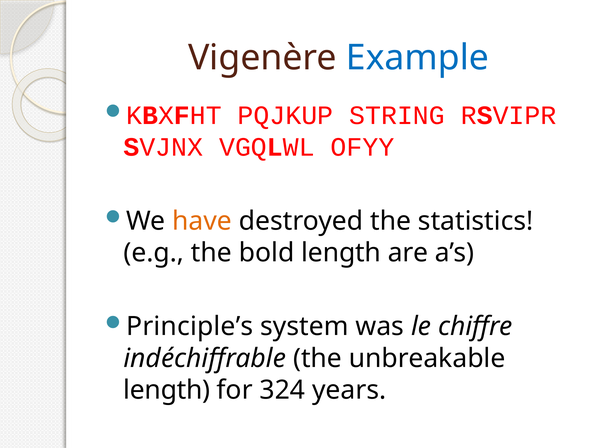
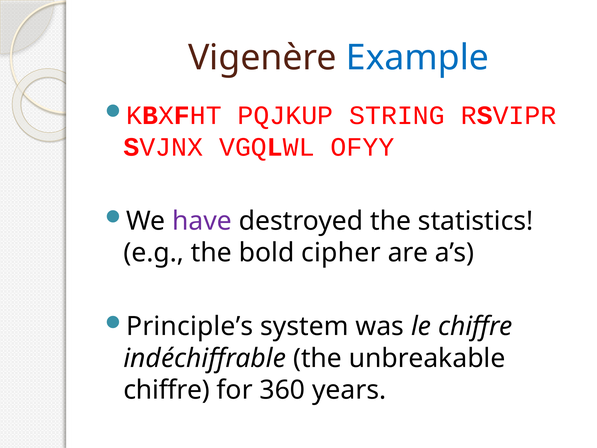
have colour: orange -> purple
bold length: length -> cipher
length at (167, 390): length -> chiffre
324: 324 -> 360
